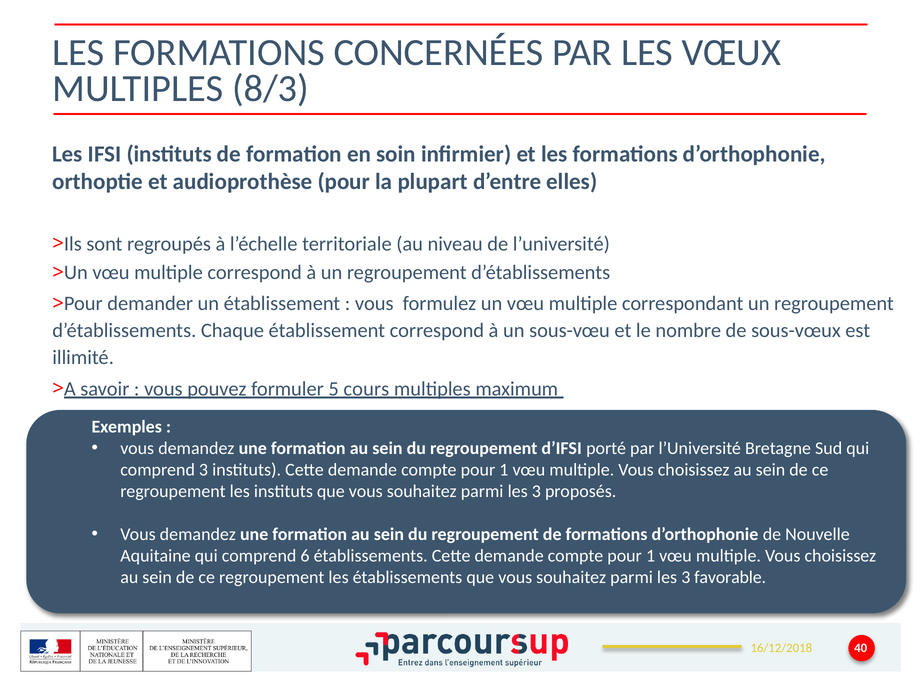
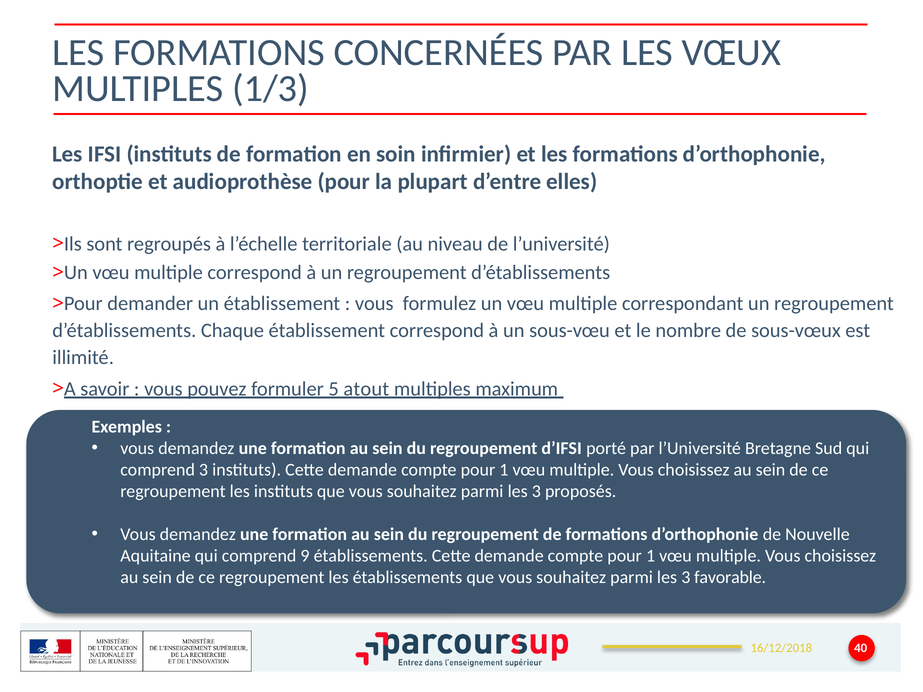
8/3: 8/3 -> 1/3
cours: cours -> atout
6: 6 -> 9
